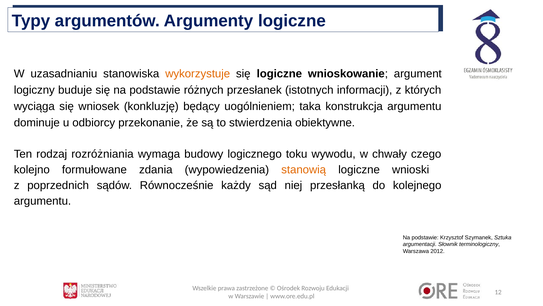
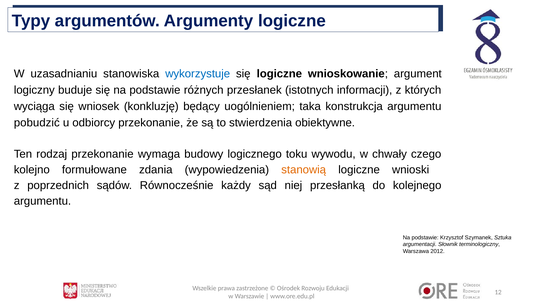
wykorzystuje colour: orange -> blue
dominuje: dominuje -> pobudzić
rodzaj rozróżniania: rozróżniania -> przekonanie
